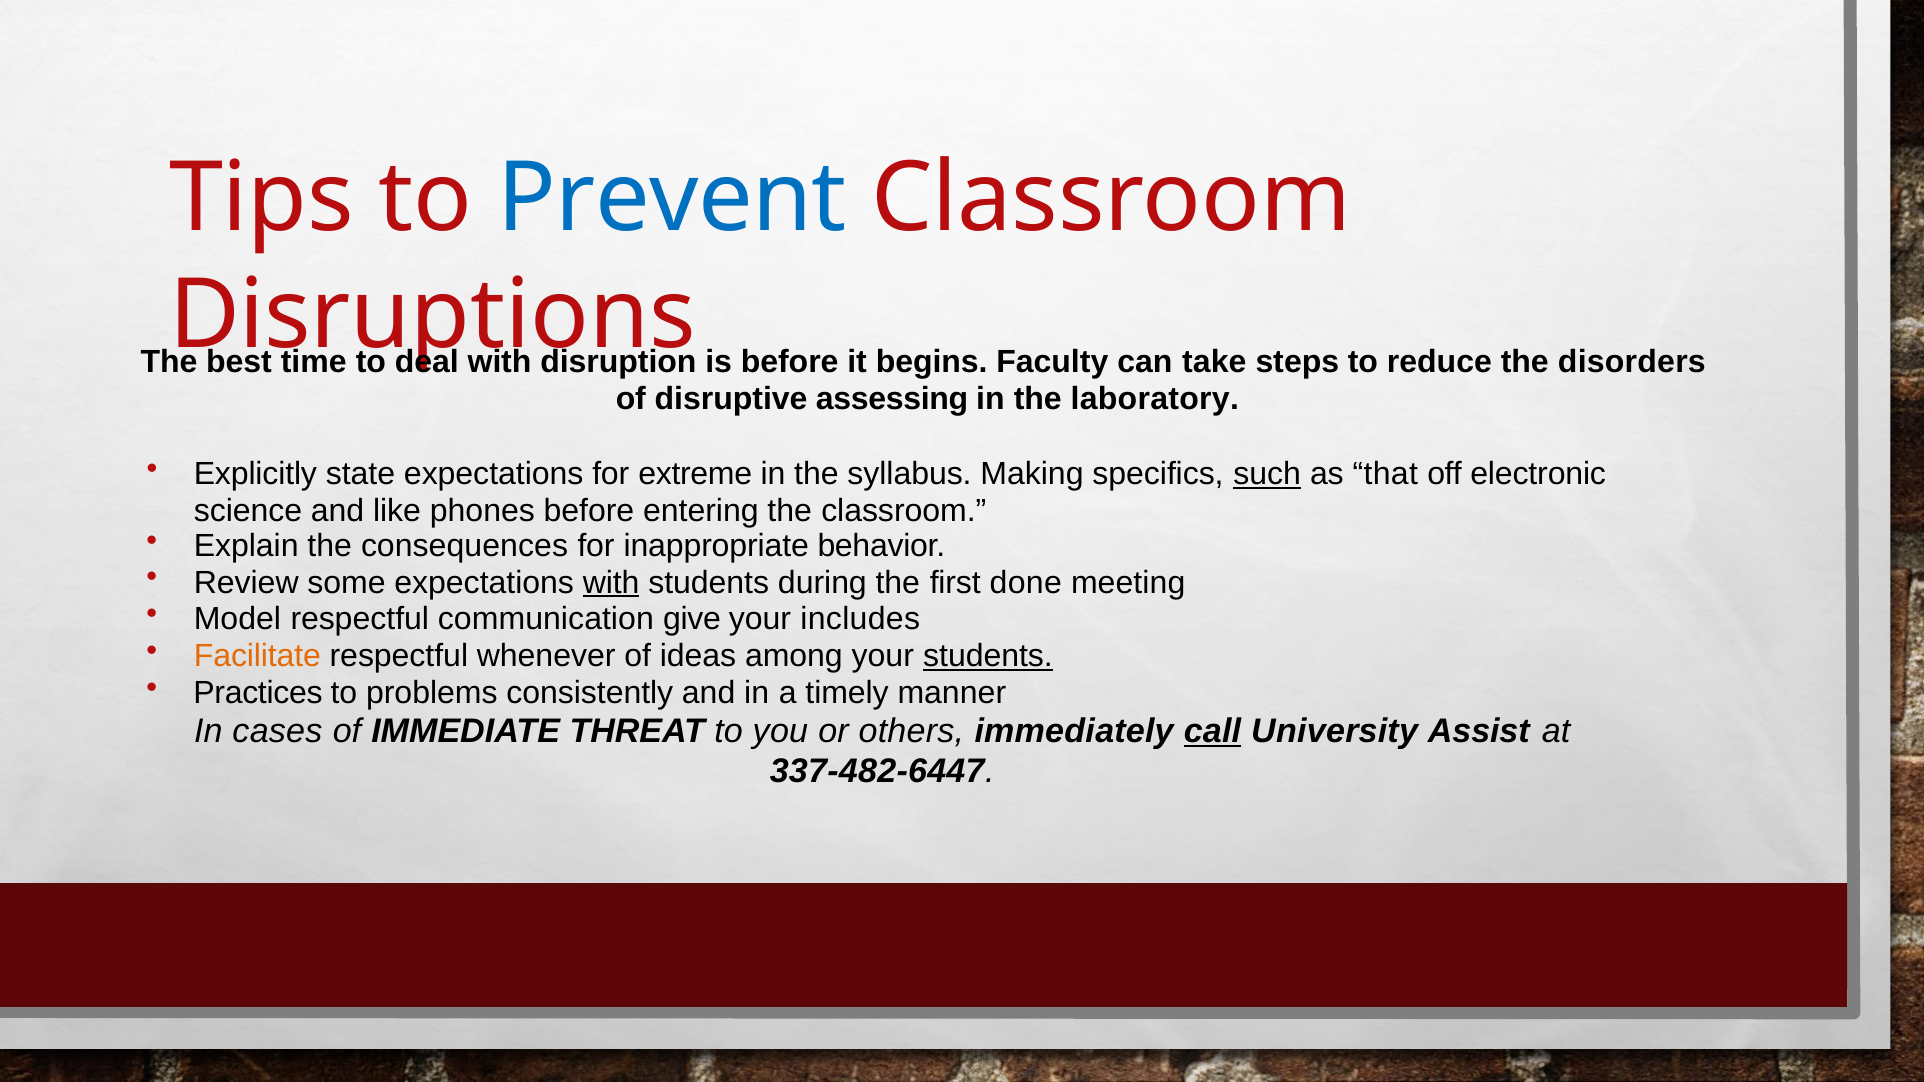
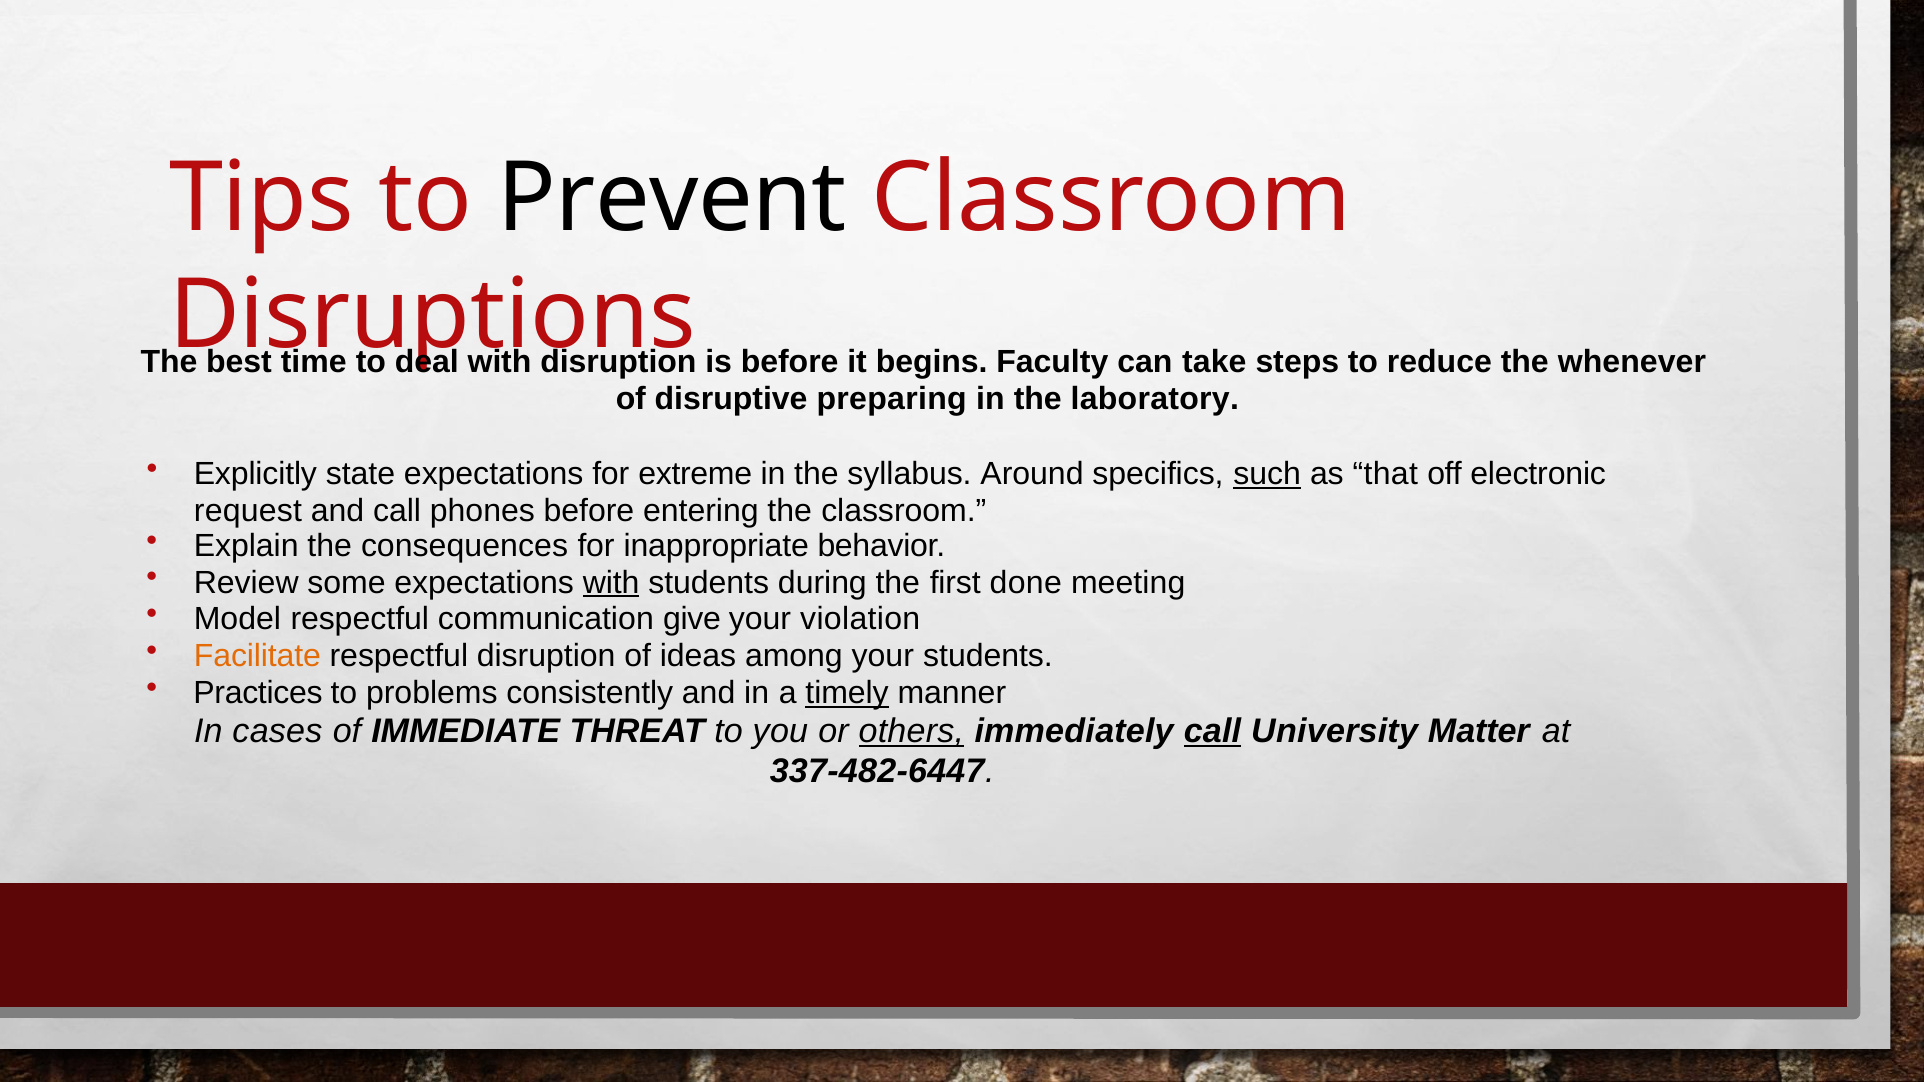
Prevent colour: blue -> black
disorders: disorders -> whenever
assessing: assessing -> preparing
Making: Making -> Around
science: science -> request
and like: like -> call
includes: includes -> violation
respectful whenever: whenever -> disruption
students at (988, 656) underline: present -> none
timely underline: none -> present
others underline: none -> present
Assist: Assist -> Matter
